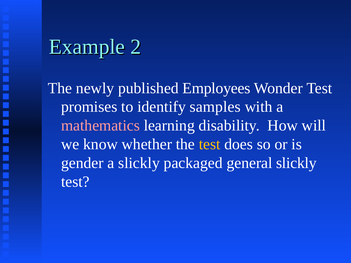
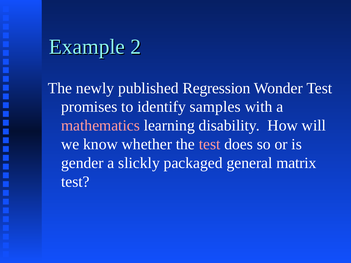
Employees: Employees -> Regression
test at (210, 144) colour: yellow -> pink
general slickly: slickly -> matrix
